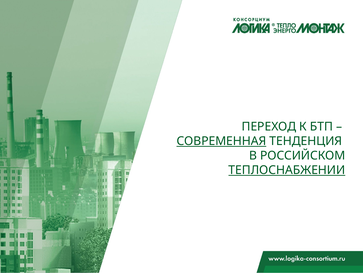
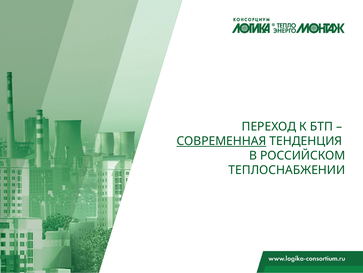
ТЕПЛОСНАБЖЕНИИ underline: present -> none
